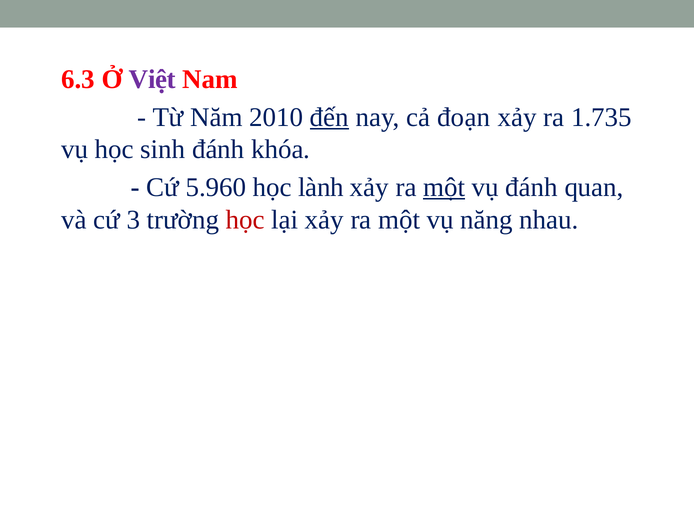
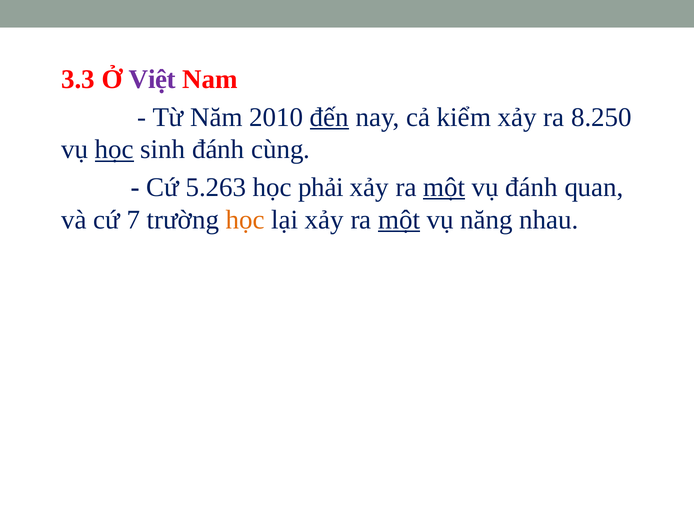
6.3: 6.3 -> 3.3
đoạn: đoạn -> kiểm
1.735: 1.735 -> 8.250
học at (114, 150) underline: none -> present
khóa: khóa -> cùng
5.960: 5.960 -> 5.263
lành: lành -> phải
3: 3 -> 7
học at (245, 220) colour: red -> orange
một at (399, 220) underline: none -> present
